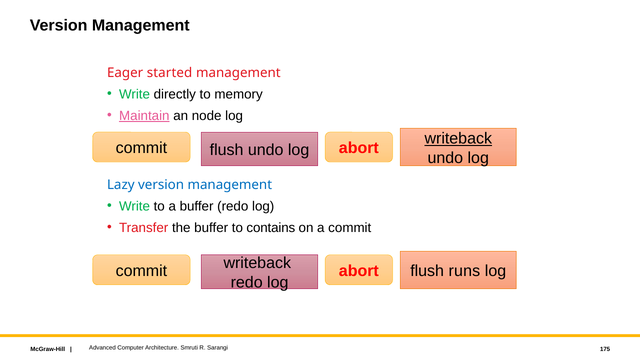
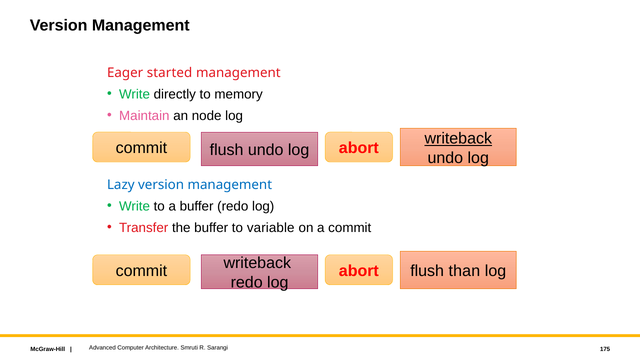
Maintain underline: present -> none
contains: contains -> variable
runs: runs -> than
